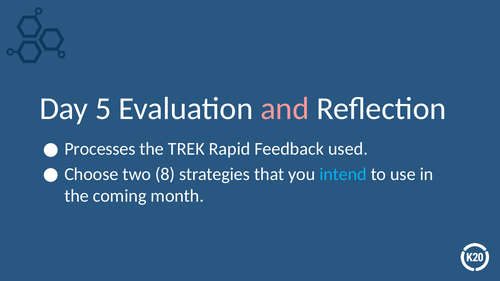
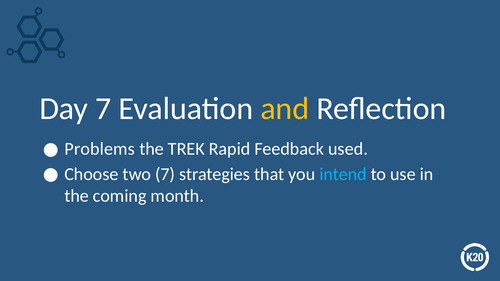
Day 5: 5 -> 7
and colour: pink -> yellow
Processes: Processes -> Problems
two 8: 8 -> 7
